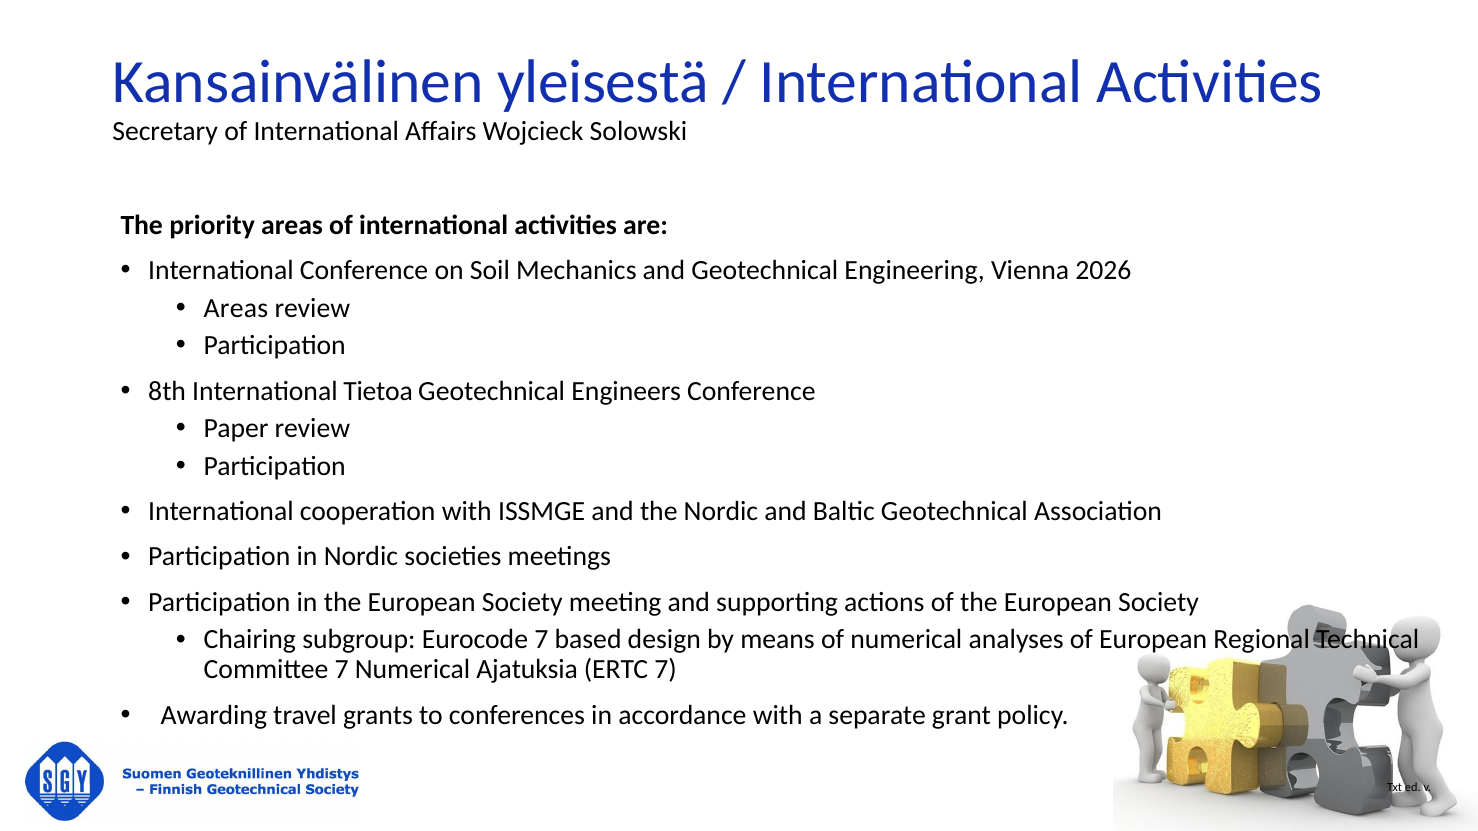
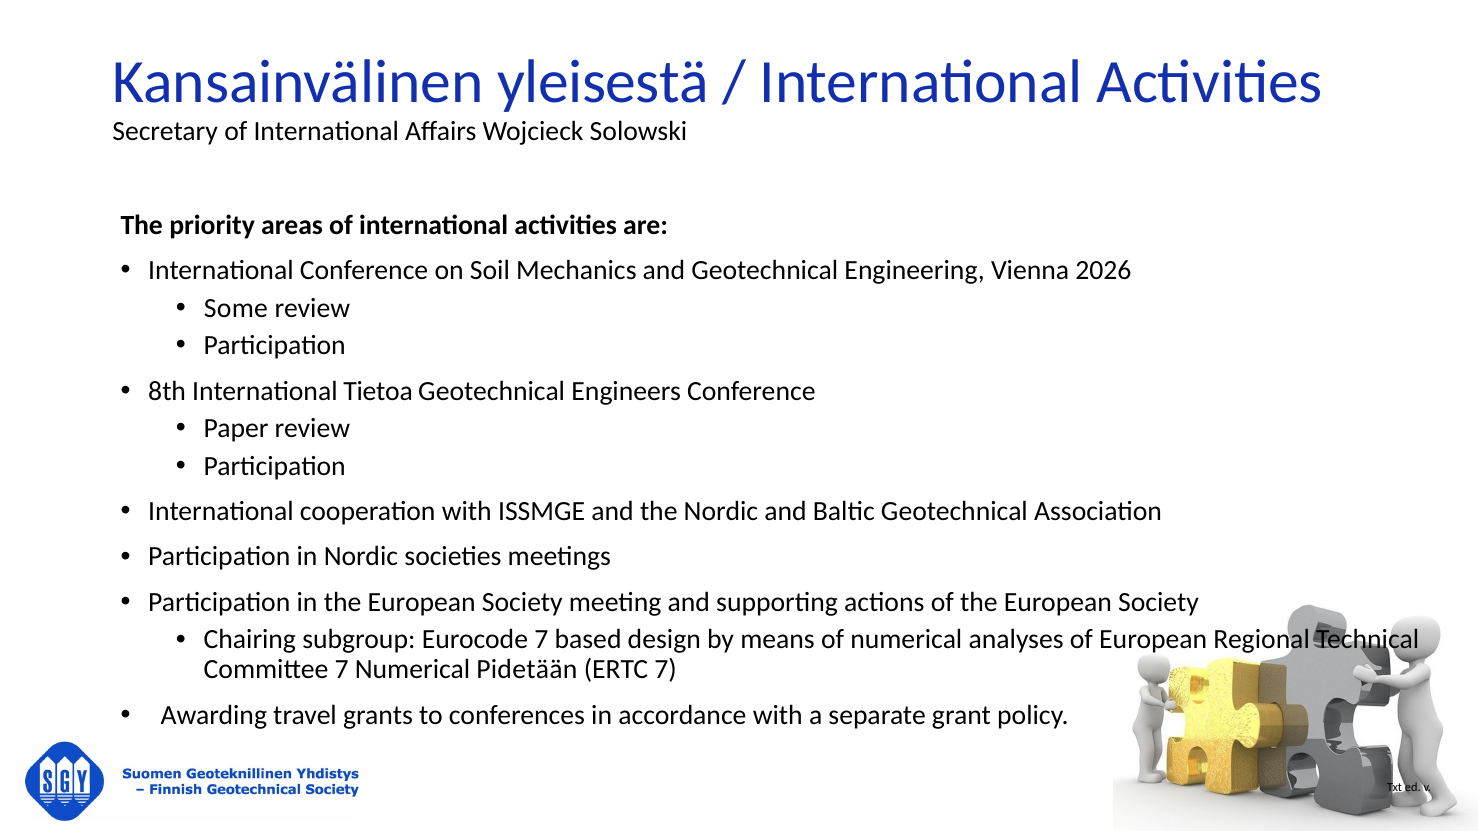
Areas at (236, 308): Areas -> Some
Ajatuksia: Ajatuksia -> Pidetään
